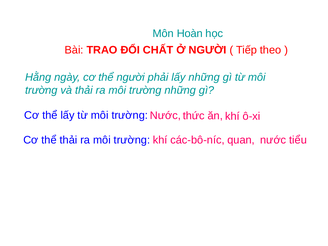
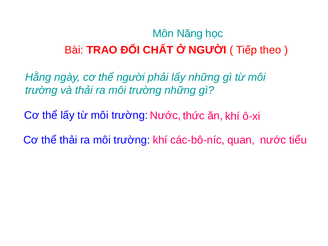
Hoàn: Hoàn -> Năng
